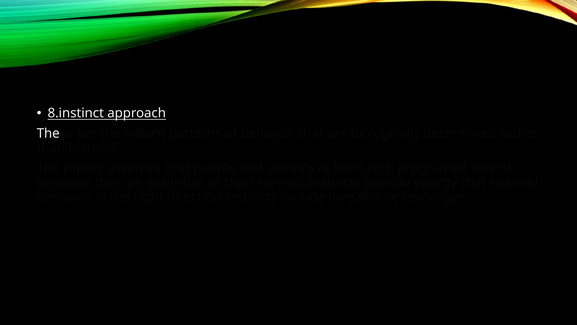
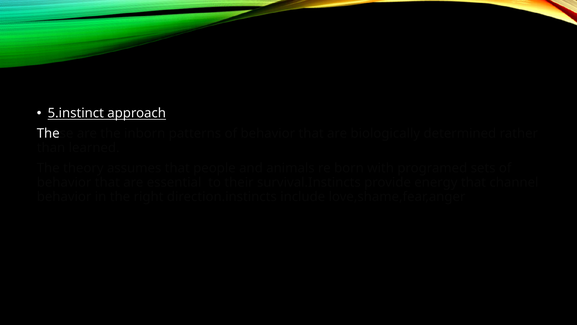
8.instinct: 8.instinct -> 5.instinct
